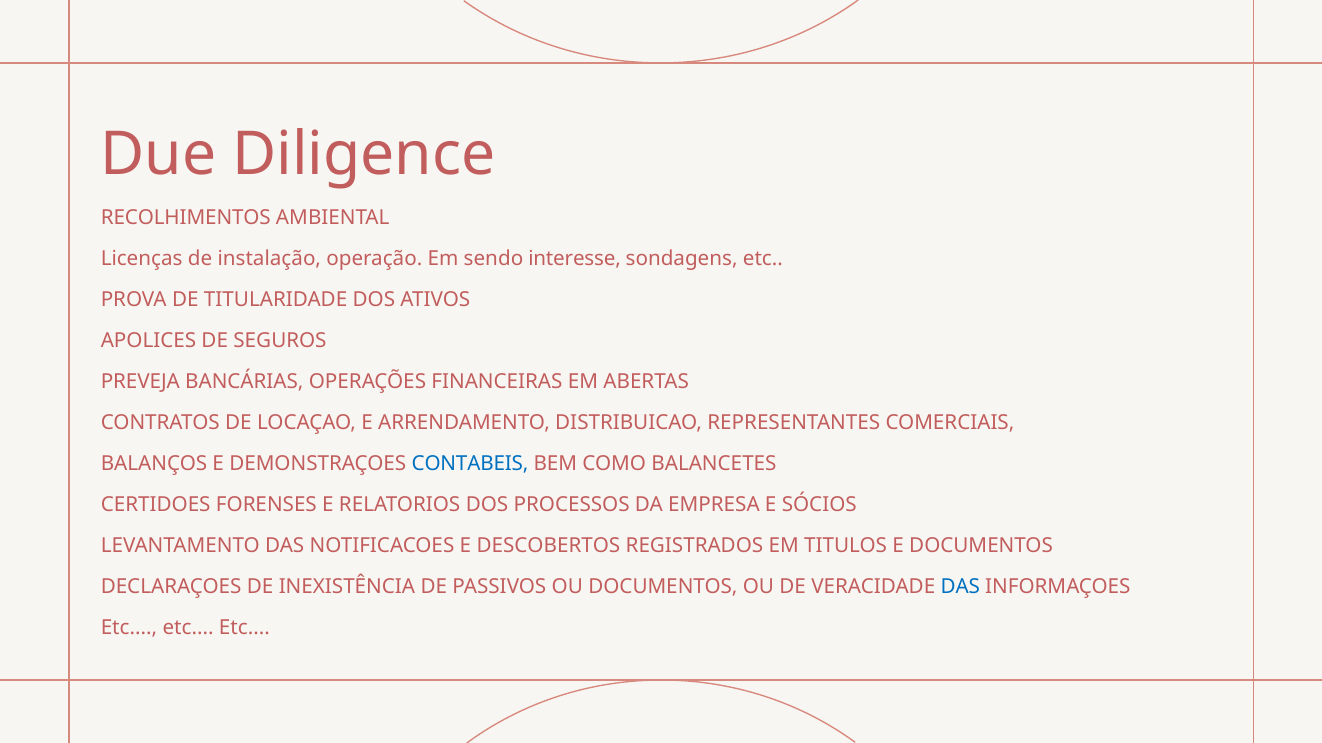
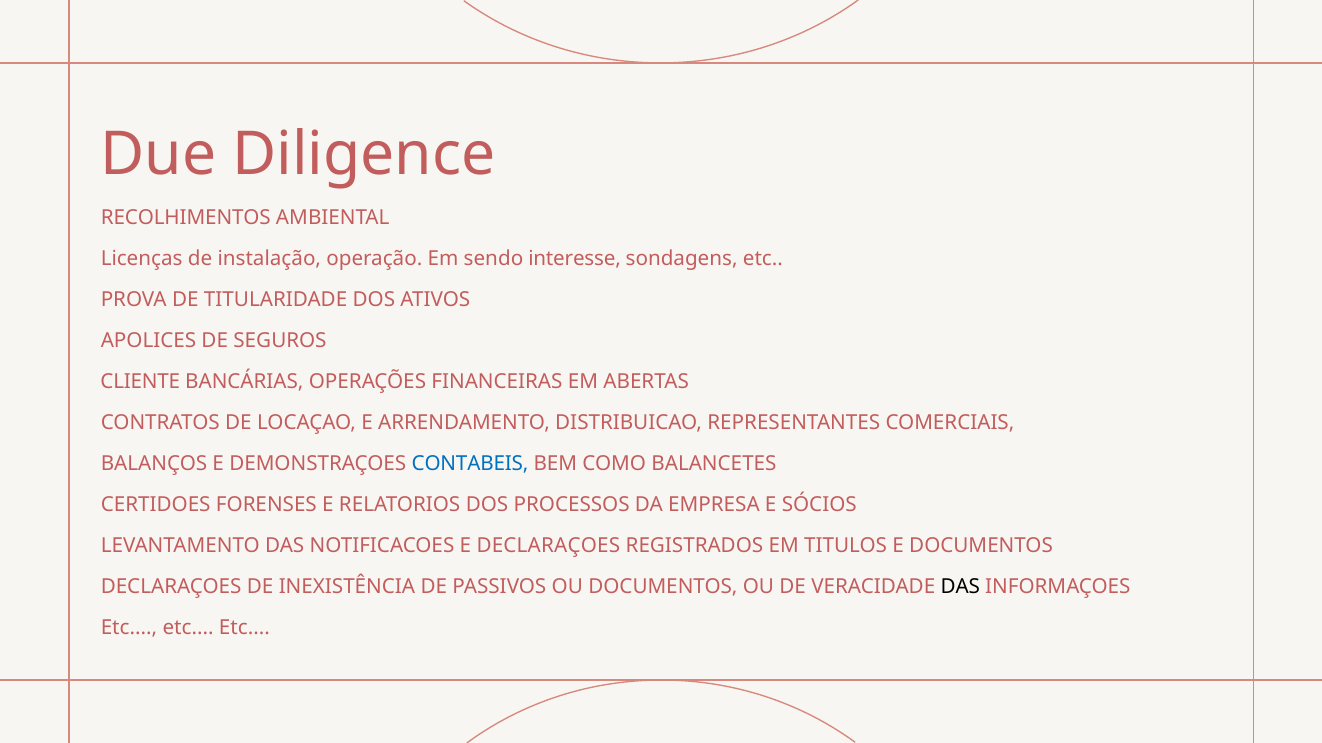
PREVEJA: PREVEJA -> CLIENTE
E DESCOBERTOS: DESCOBERTOS -> DECLARAÇOES
DAS at (960, 587) colour: blue -> black
